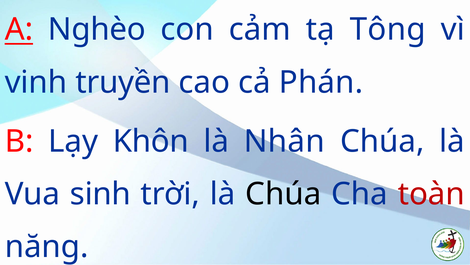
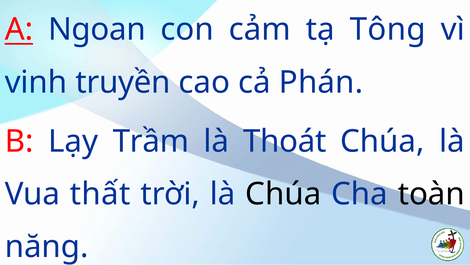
Nghèo: Nghèo -> Ngoan
Khôn: Khôn -> Trầm
Nhân: Nhân -> Thoát
sinh: sinh -> thất
toàn colour: red -> black
